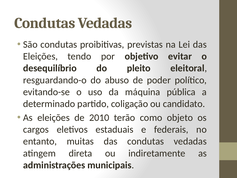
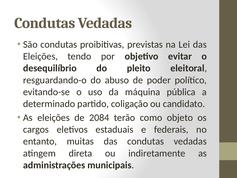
2010: 2010 -> 2084
